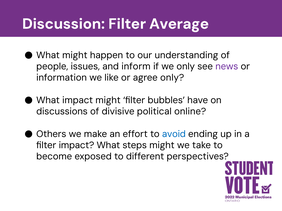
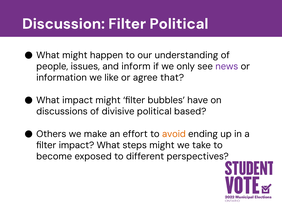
Filter Average: Average -> Political
agree only: only -> that
online: online -> based
avoid colour: blue -> orange
